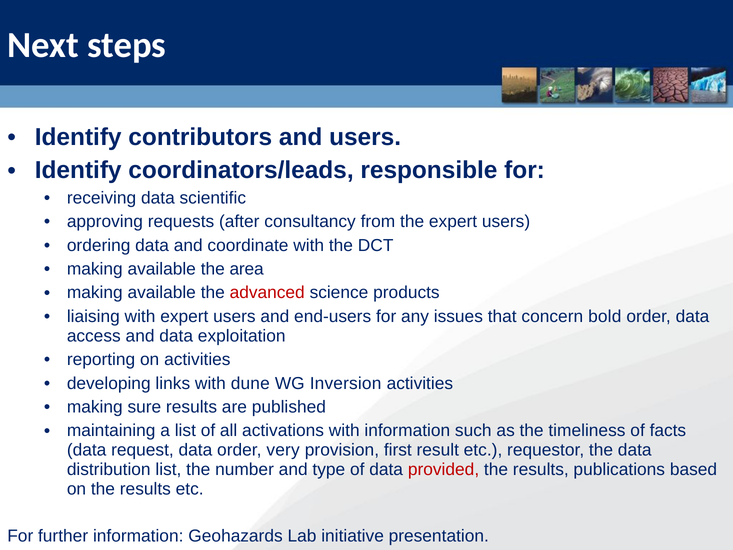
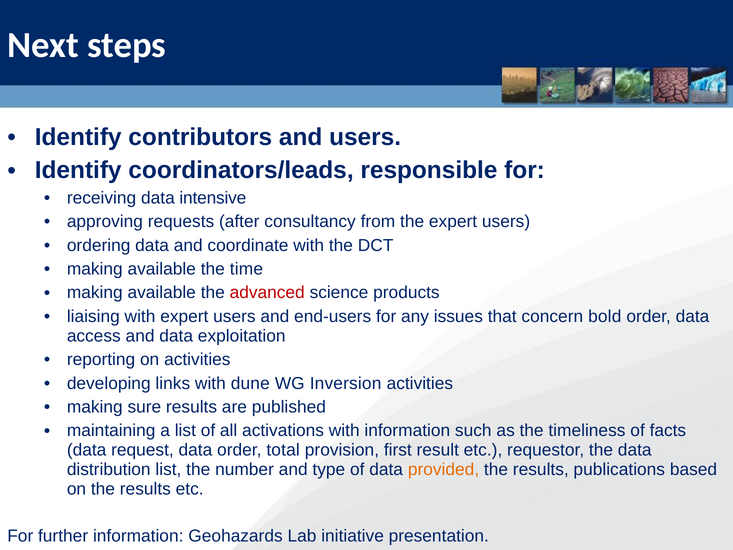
scientific: scientific -> intensive
area: area -> time
very: very -> total
provided colour: red -> orange
